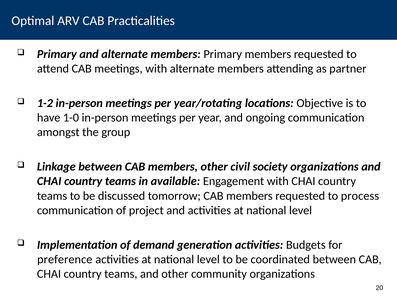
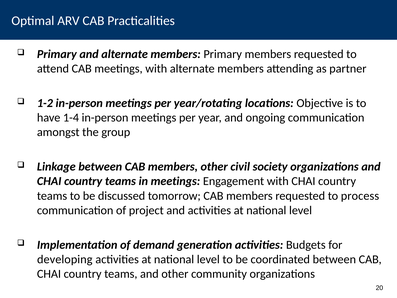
1-0: 1-0 -> 1-4
in available: available -> meetings
preference: preference -> developing
